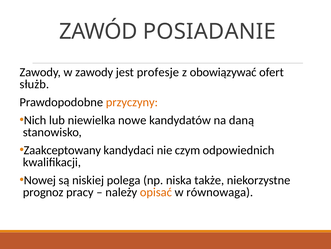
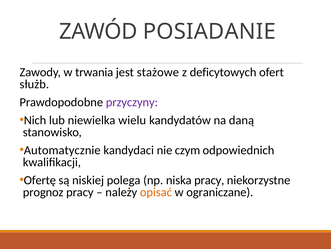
w zawody: zawody -> trwania
profesje: profesje -> stażowe
obowiązywać: obowiązywać -> deficytowych
przyczyny colour: orange -> purple
nowe: nowe -> wielu
Zaakceptowany: Zaakceptowany -> Automatycznie
Nowej: Nowej -> Ofertę
niska także: także -> pracy
równowaga: równowaga -> ograniczane
